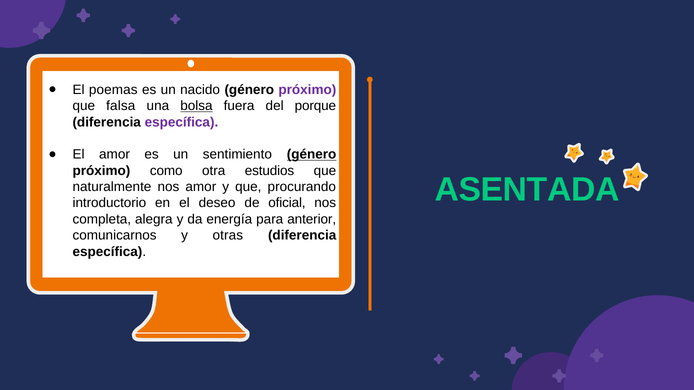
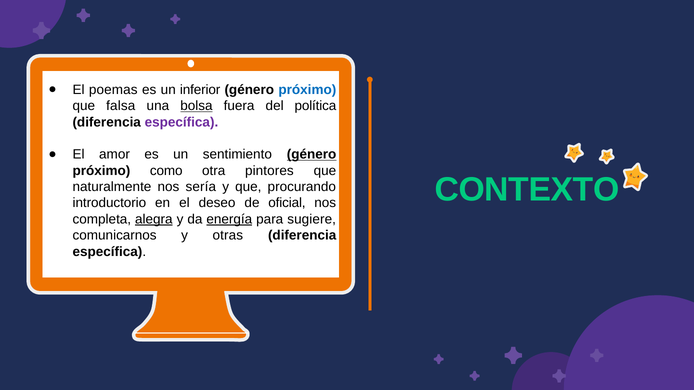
nacido: nacido -> inferior
próximo at (307, 90) colour: purple -> blue
porque: porque -> política
estudios: estudios -> pintores
ASENTADA: ASENTADA -> CONTEXTO
nos amor: amor -> sería
alegra underline: none -> present
energía underline: none -> present
anterior: anterior -> sugiere
